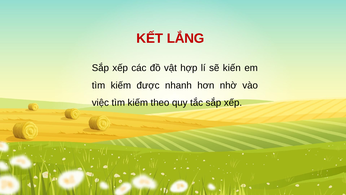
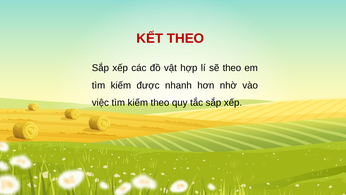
KẾT LẮNG: LẮNG -> THEO
sẽ kiến: kiến -> theo
